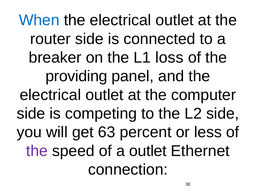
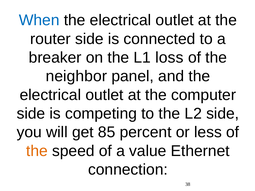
providing: providing -> neighbor
63: 63 -> 85
the at (37, 151) colour: purple -> orange
a outlet: outlet -> value
